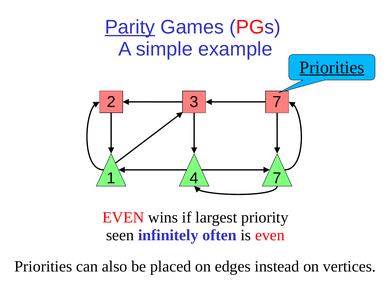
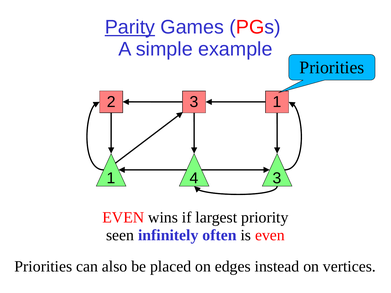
Priorities at (332, 67) underline: present -> none
3 7: 7 -> 1
4 7: 7 -> 3
